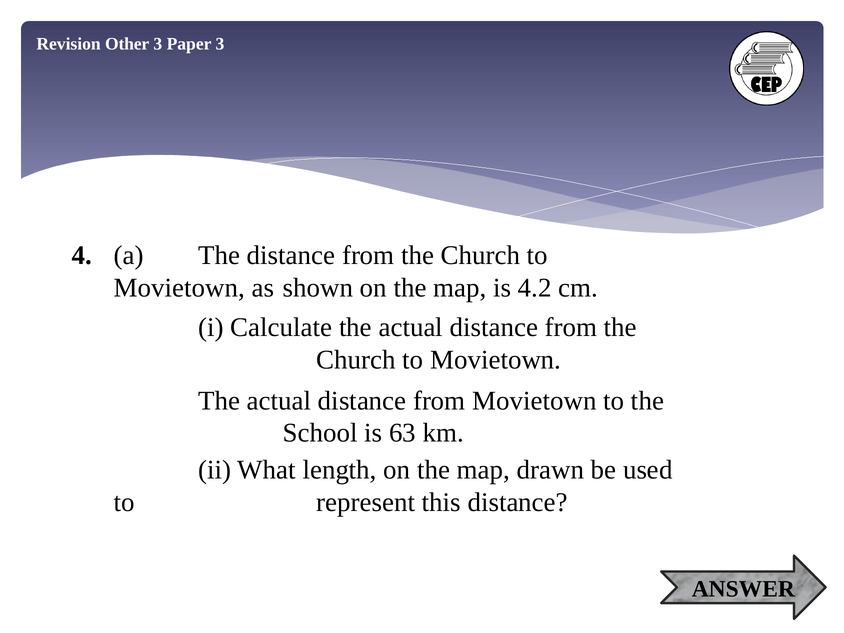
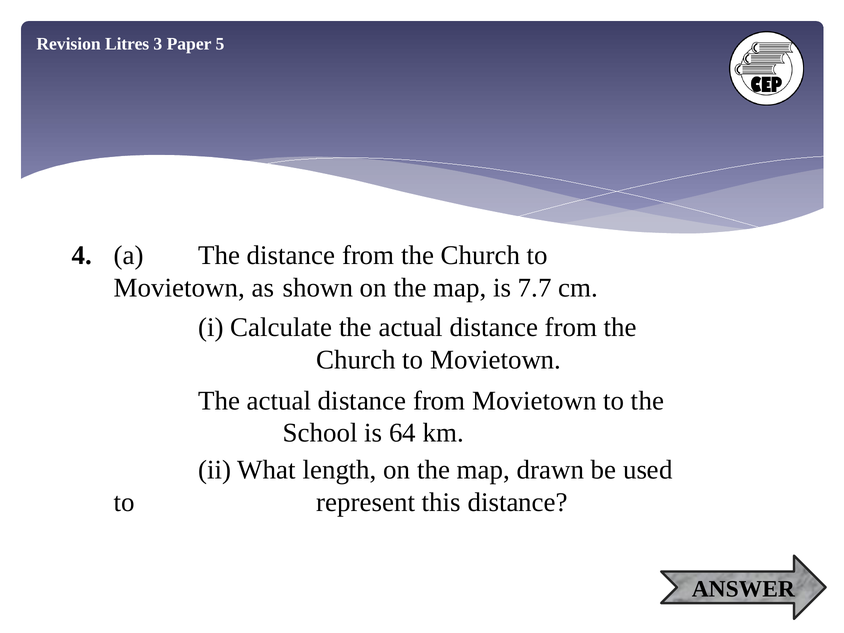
Other: Other -> Litres
Paper 3: 3 -> 5
4.2: 4.2 -> 7.7
63: 63 -> 64
